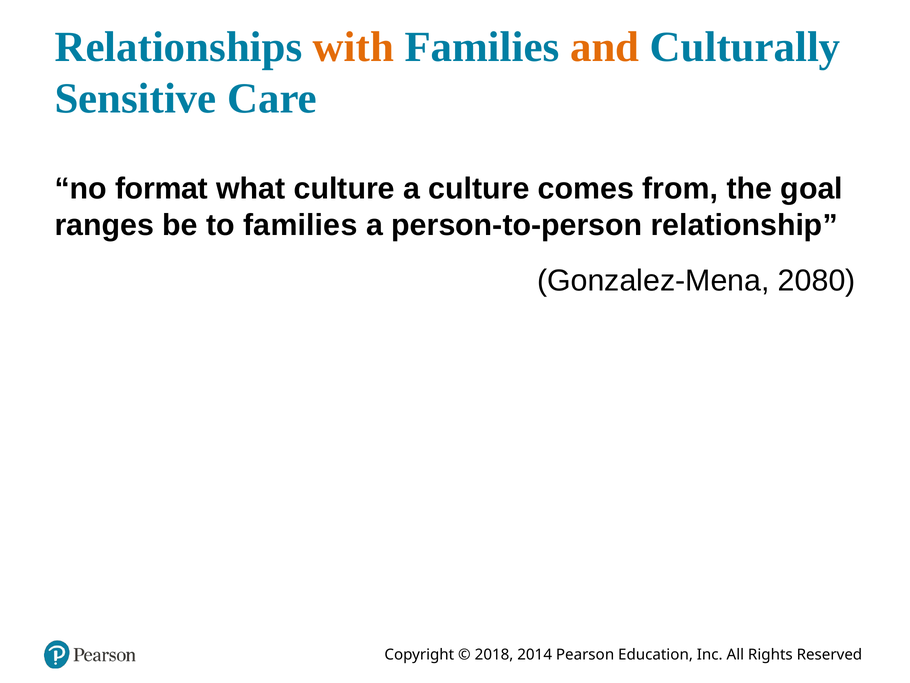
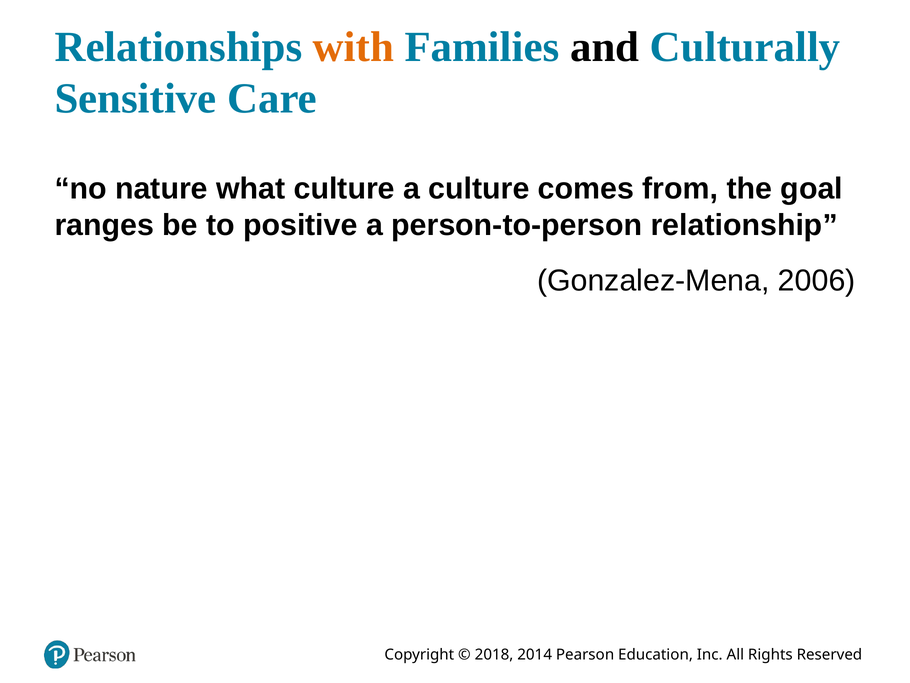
and colour: orange -> black
format: format -> nature
to families: families -> positive
2080: 2080 -> 2006
